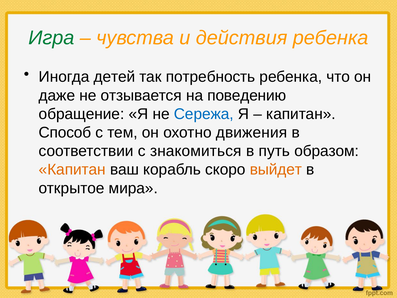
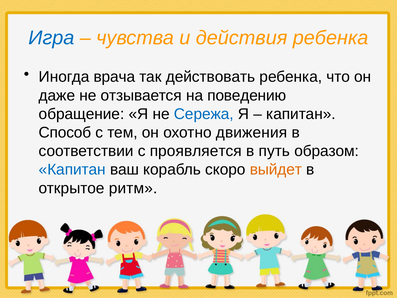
Игра colour: green -> blue
детей: детей -> врача
потребность: потребность -> действовать
знакомиться: знакомиться -> проявляется
Капитан at (72, 169) colour: orange -> blue
мира: мира -> ритм
